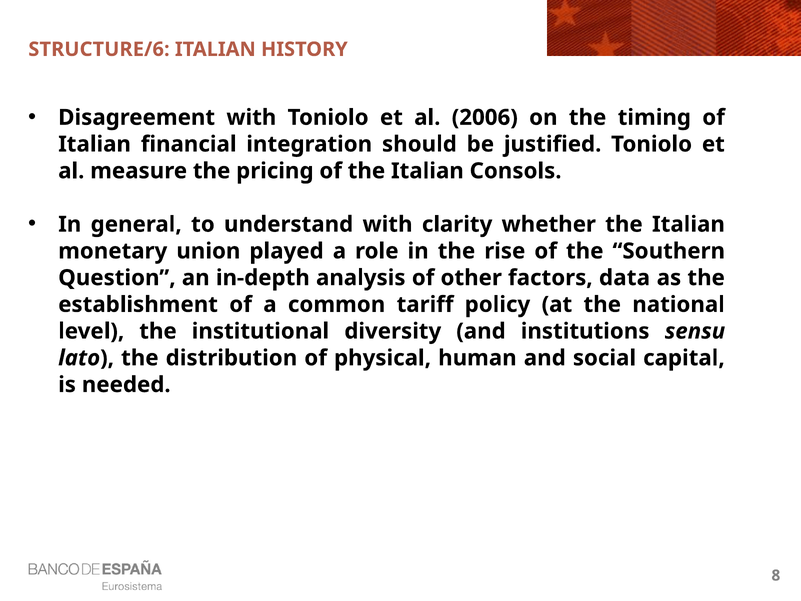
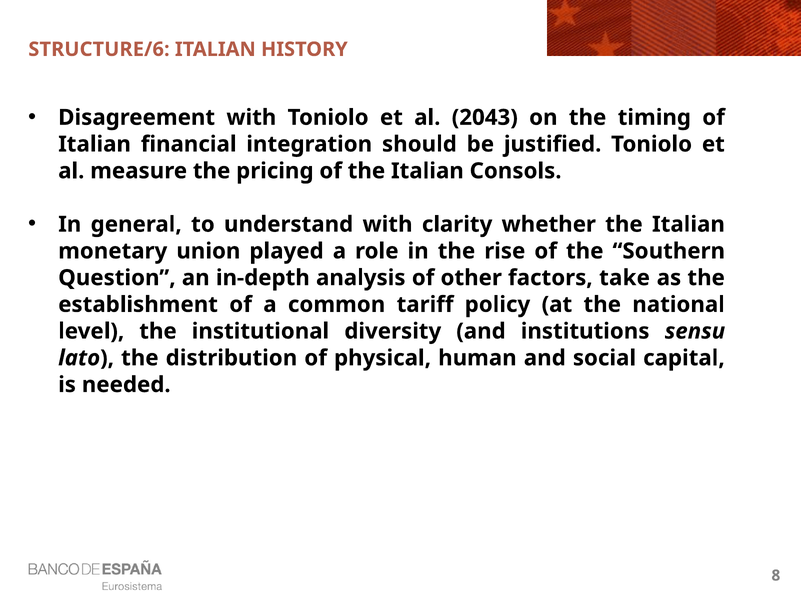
2006: 2006 -> 2043
data: data -> take
